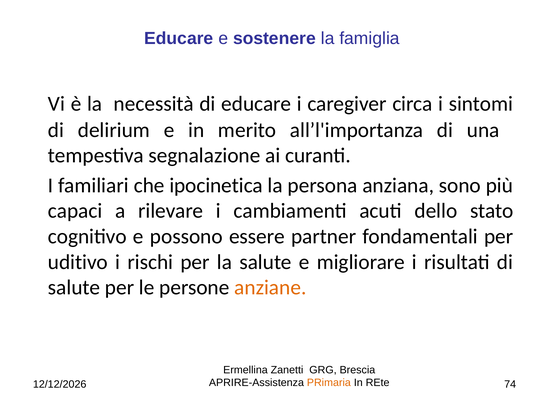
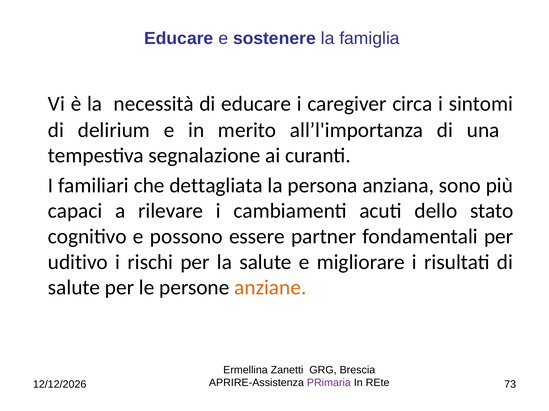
ipocinetica: ipocinetica -> dettagliata
PRimaria colour: orange -> purple
74: 74 -> 73
